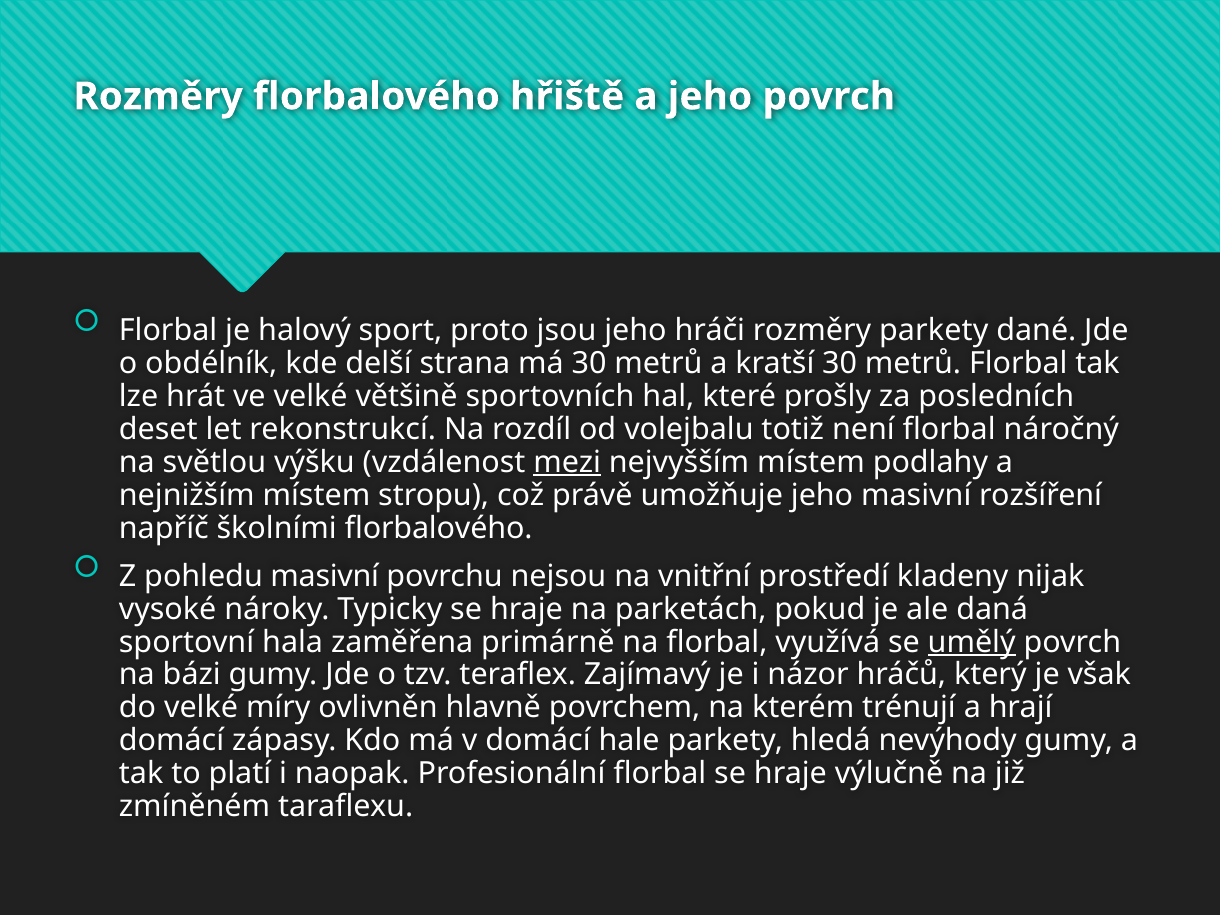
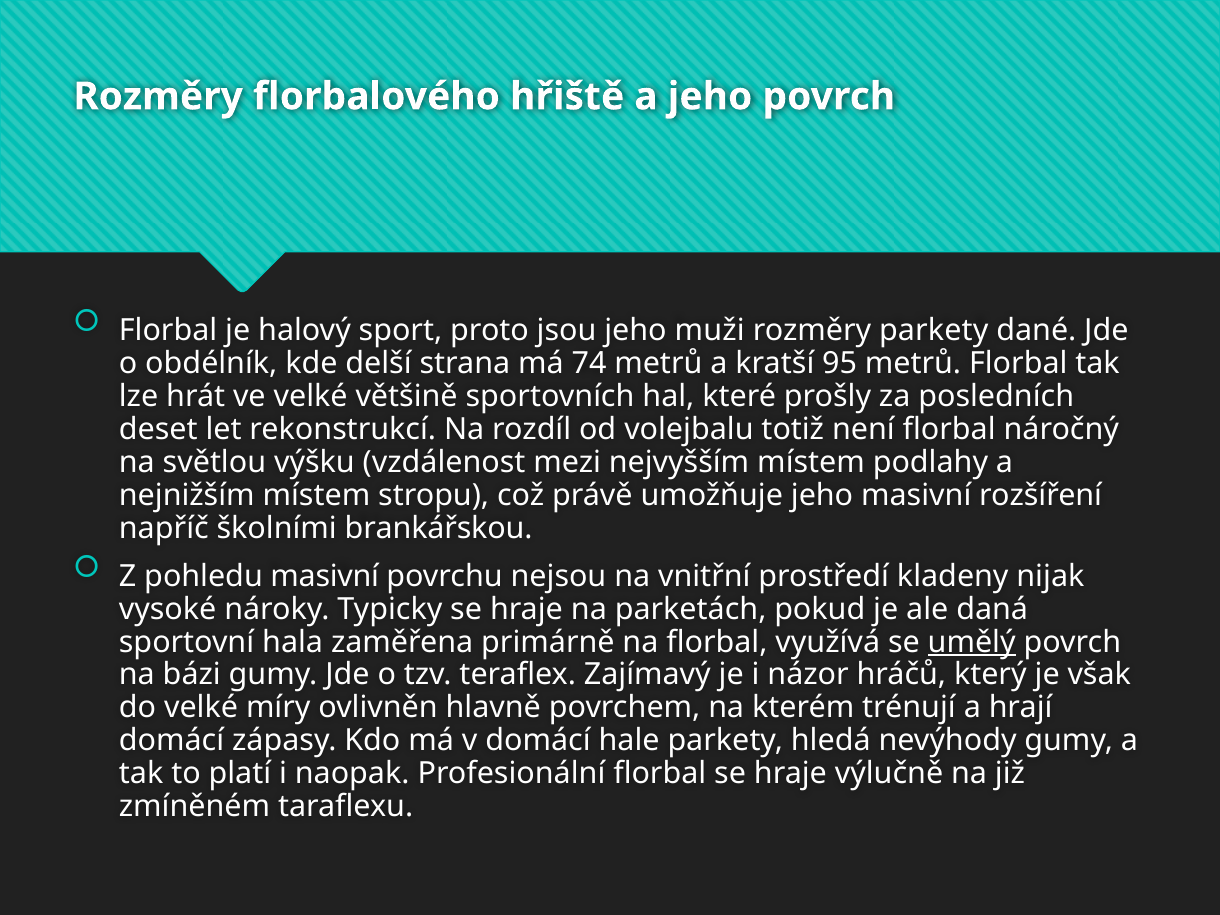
hráči: hráči -> muži
má 30: 30 -> 74
kratší 30: 30 -> 95
mezi underline: present -> none
školními florbalového: florbalového -> brankářskou
